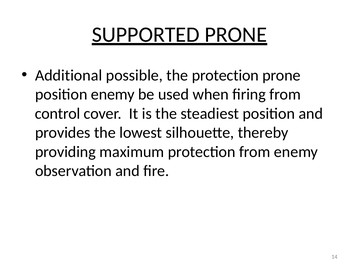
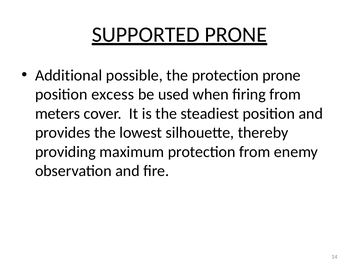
position enemy: enemy -> excess
control: control -> meters
